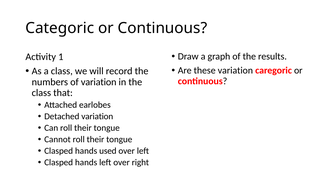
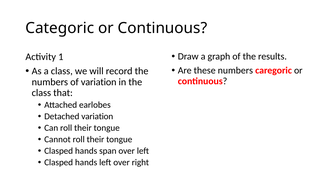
these variation: variation -> numbers
used: used -> span
